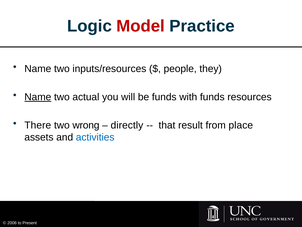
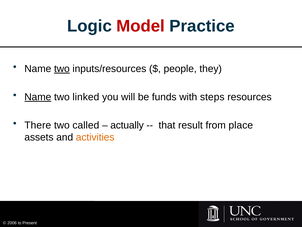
two at (62, 69) underline: none -> present
actual: actual -> linked
with funds: funds -> steps
wrong: wrong -> called
directly: directly -> actually
activities colour: blue -> orange
